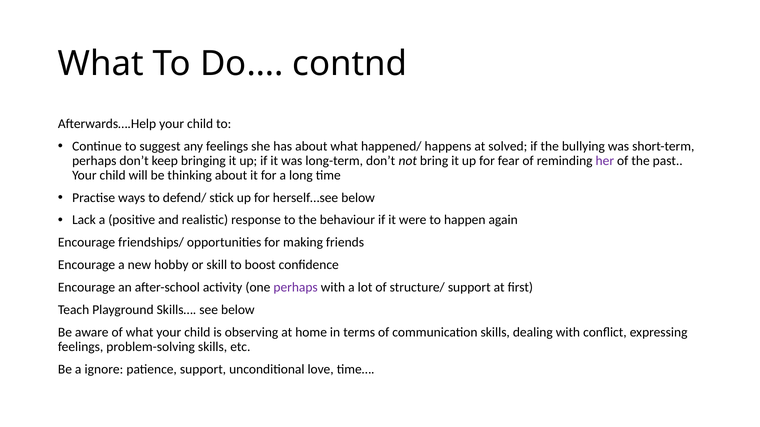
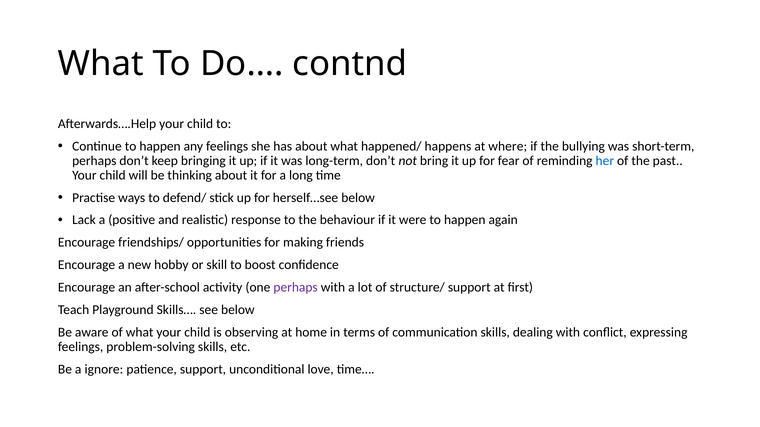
Continue to suggest: suggest -> happen
solved: solved -> where
her colour: purple -> blue
